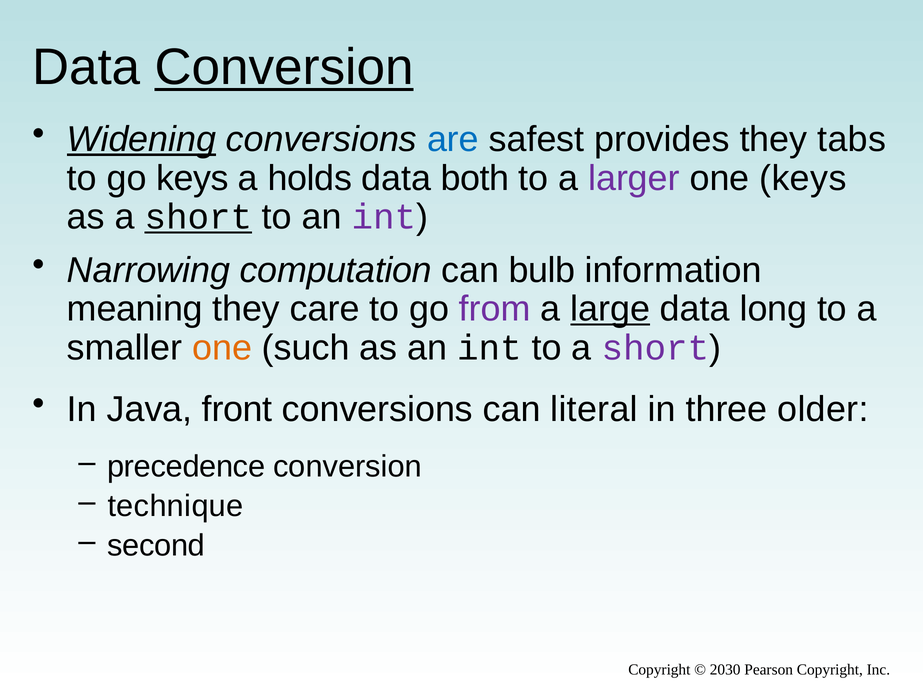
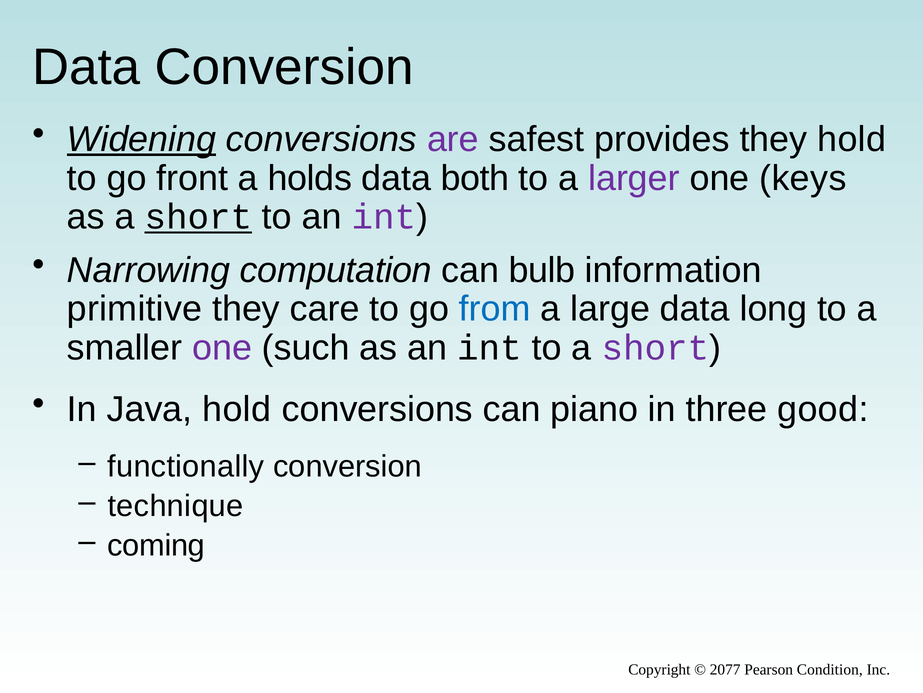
Conversion at (284, 67) underline: present -> none
are colour: blue -> purple
they tabs: tabs -> hold
go keys: keys -> front
meaning: meaning -> primitive
from colour: purple -> blue
large underline: present -> none
one at (222, 347) colour: orange -> purple
Java front: front -> hold
literal: literal -> piano
older: older -> good
precedence: precedence -> functionally
second: second -> coming
2030: 2030 -> 2077
Pearson Copyright: Copyright -> Condition
